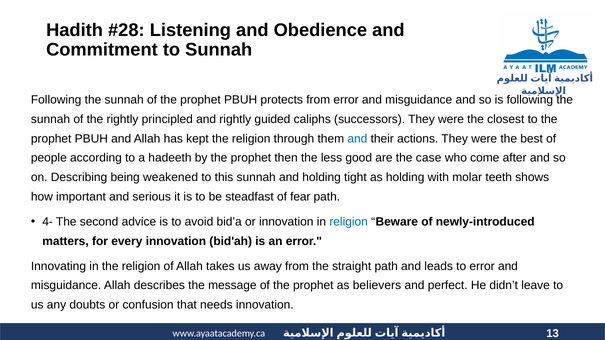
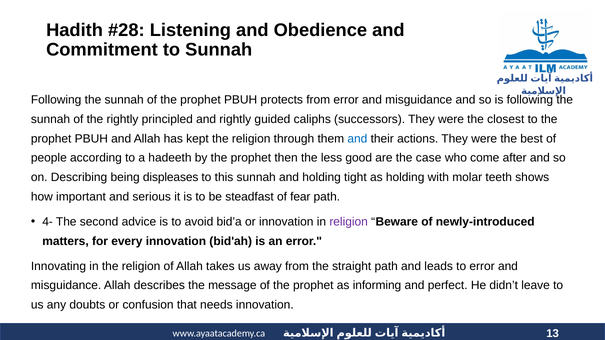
weakened: weakened -> displeases
religion at (349, 222) colour: blue -> purple
believers: believers -> informing
